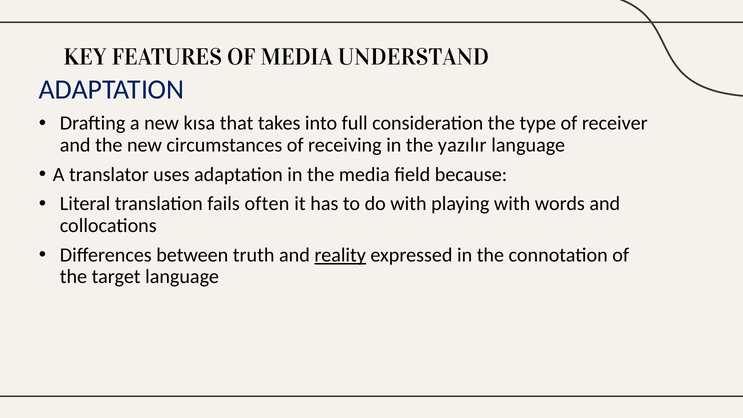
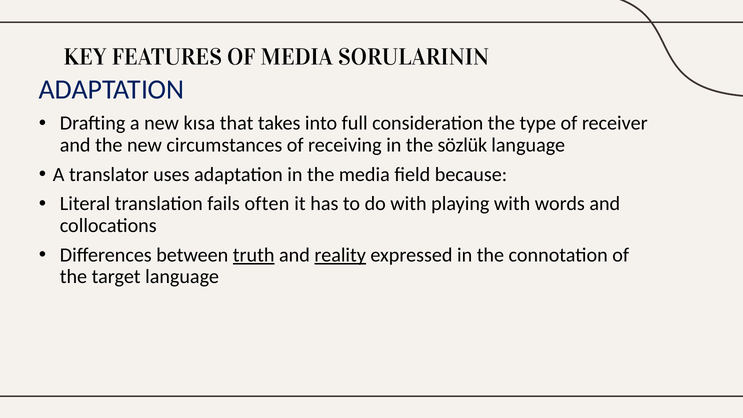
UNDERSTAND: UNDERSTAND -> SORULARININ
yazılır: yazılır -> sözlük
truth underline: none -> present
